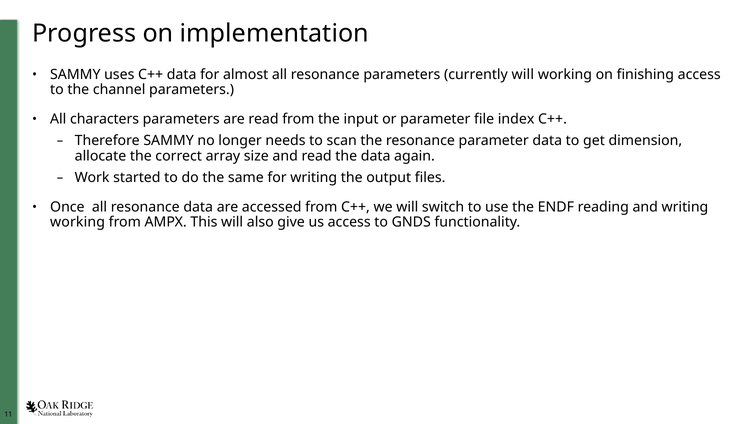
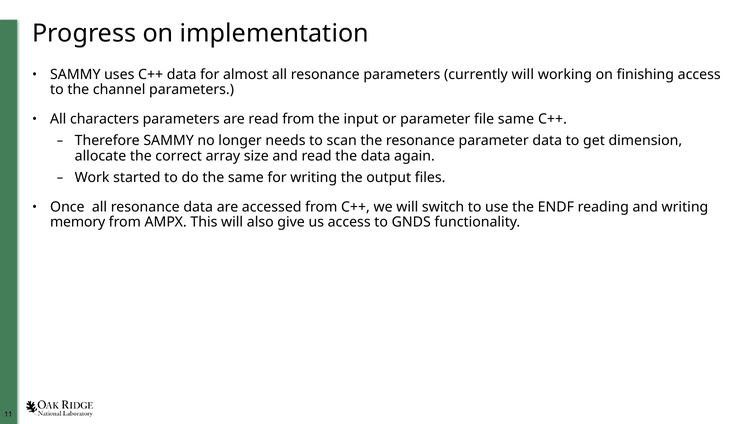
file index: index -> same
working at (78, 222): working -> memory
